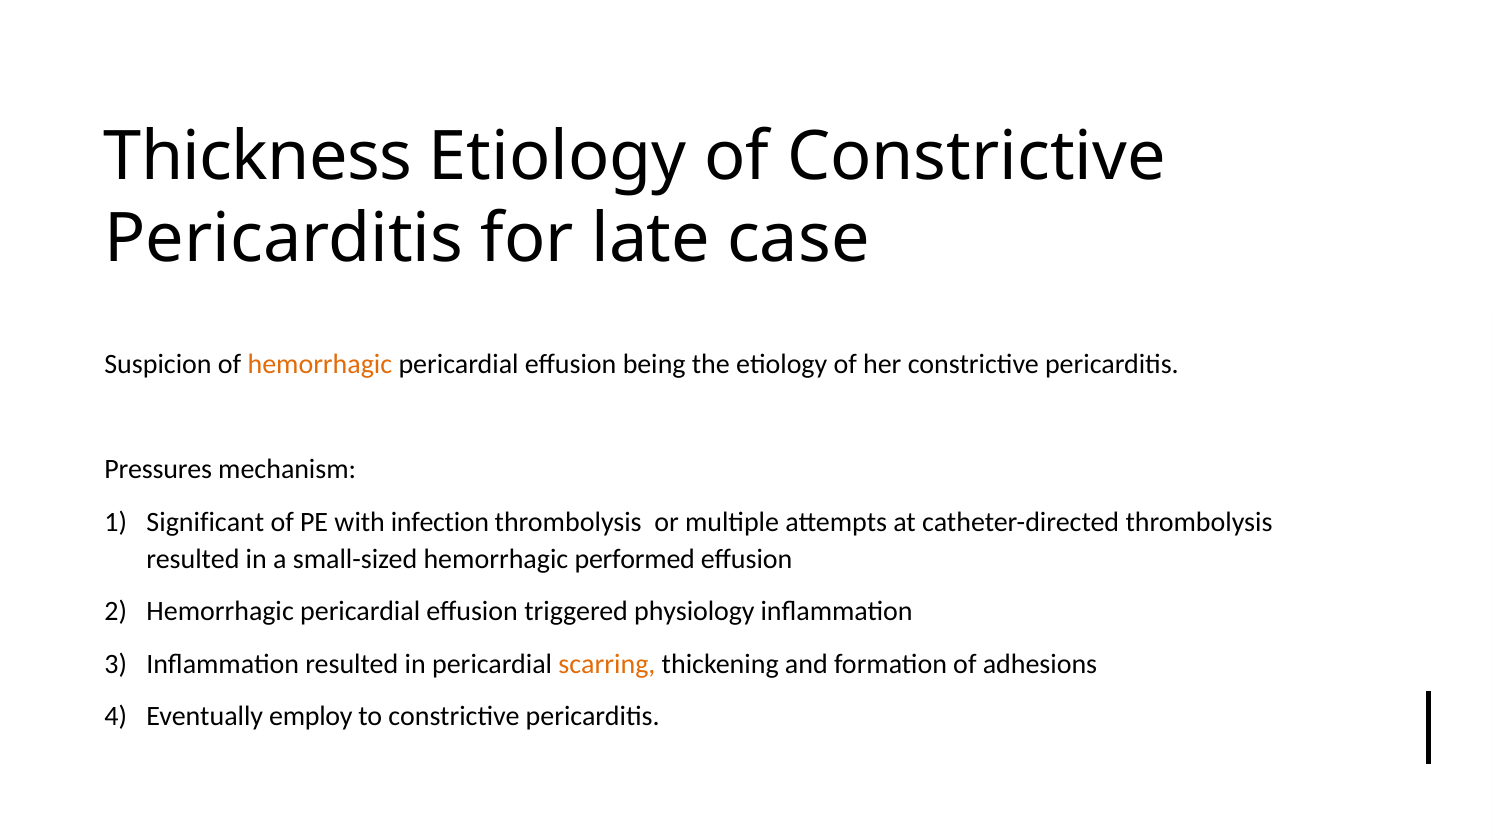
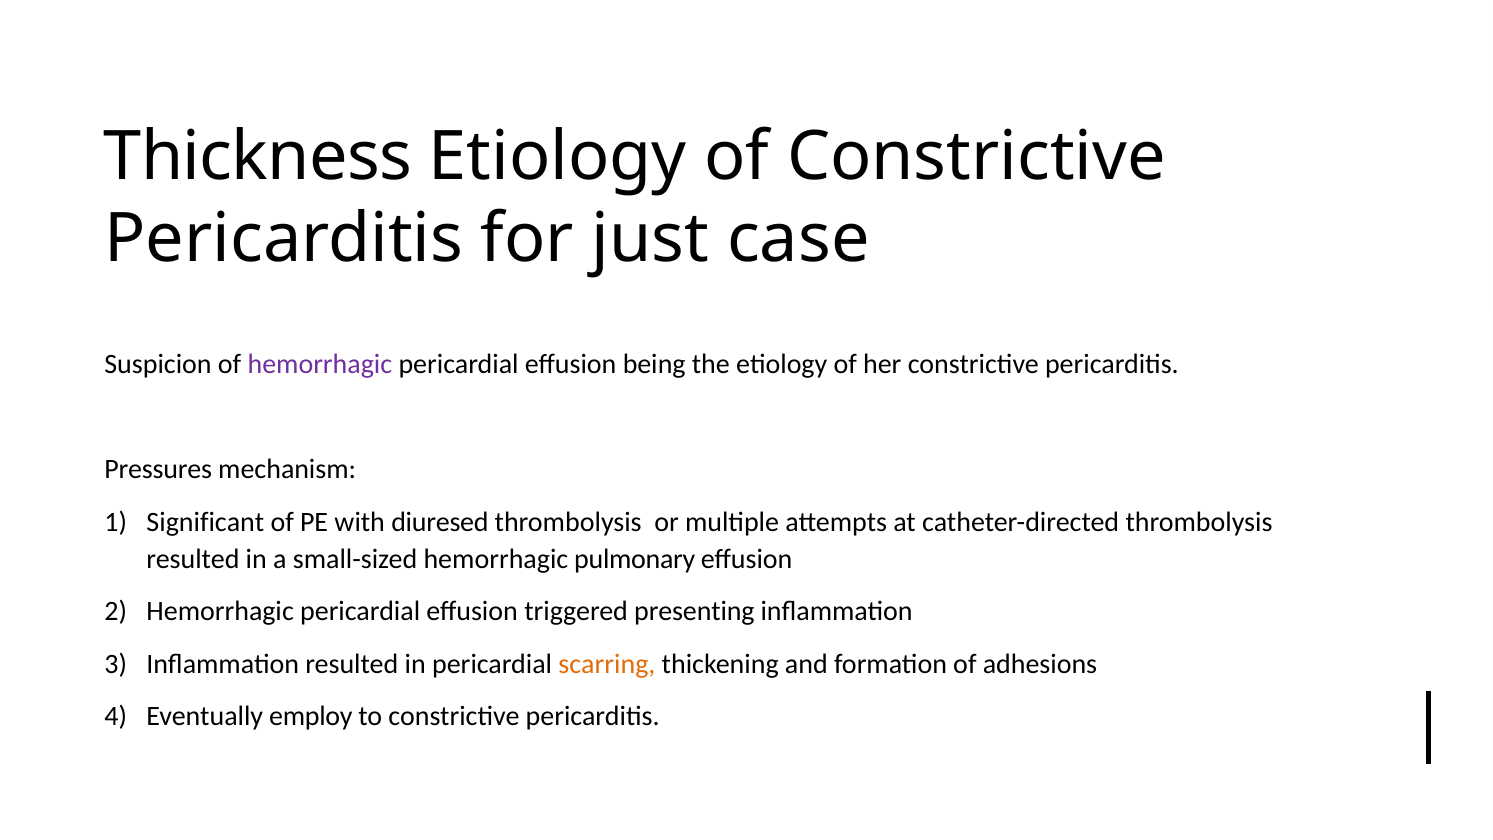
late: late -> just
hemorrhagic at (320, 364) colour: orange -> purple
infection: infection -> diuresed
performed: performed -> pulmonary
physiology: physiology -> presenting
